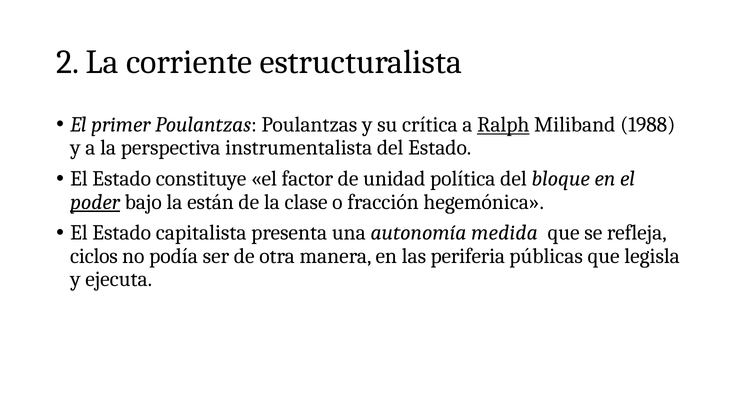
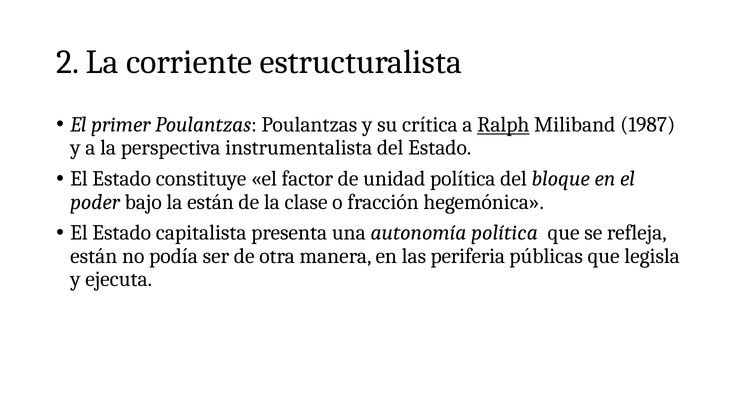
1988: 1988 -> 1987
poder underline: present -> none
autonomía medida: medida -> política
ciclos at (94, 257): ciclos -> están
